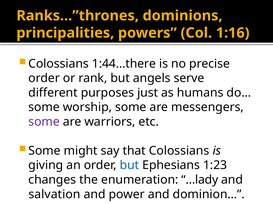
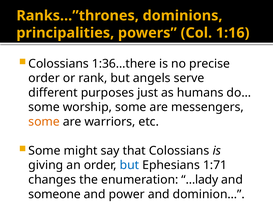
1:44…there: 1:44…there -> 1:36…there
some at (44, 122) colour: purple -> orange
1:23: 1:23 -> 1:71
salvation: salvation -> someone
